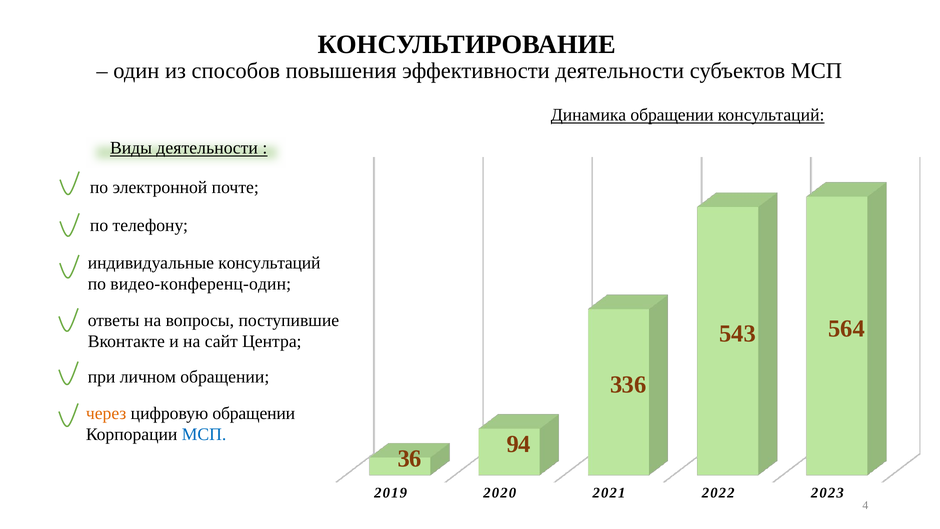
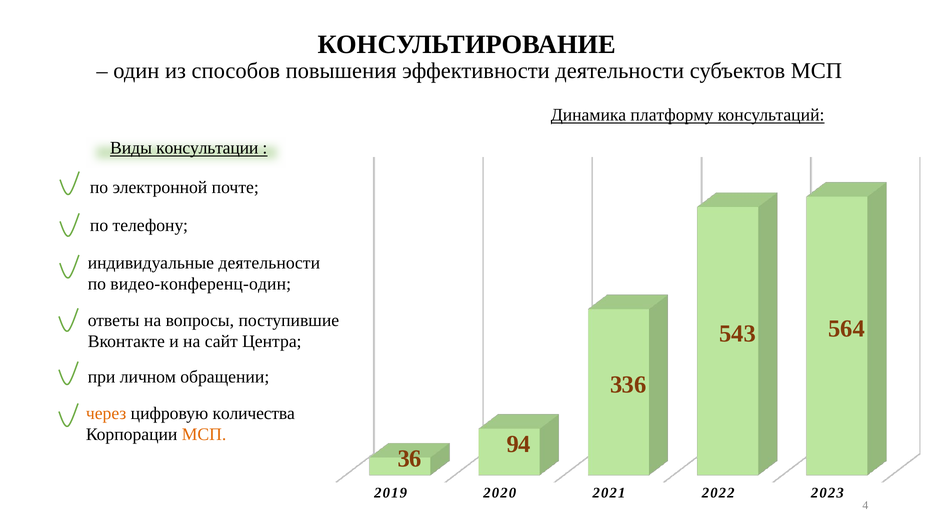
Динамика обращении: обращении -> платформу
Виды деятельности: деятельности -> консультации
индивидуальные консультаций: консультаций -> деятельности
цифровую обращении: обращении -> количества
МСП at (204, 434) colour: blue -> orange
